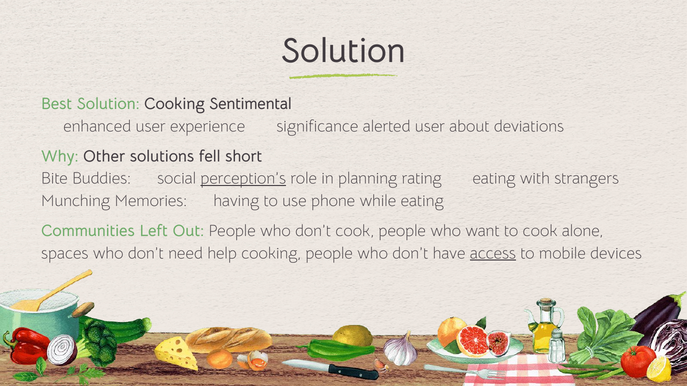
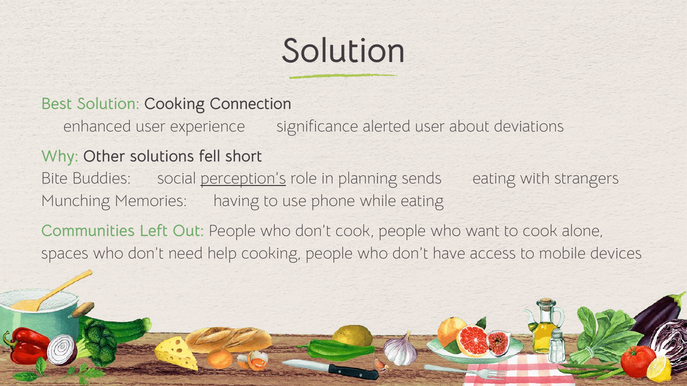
Sentimental: Sentimental -> Connection
rating: rating -> sends
access underline: present -> none
